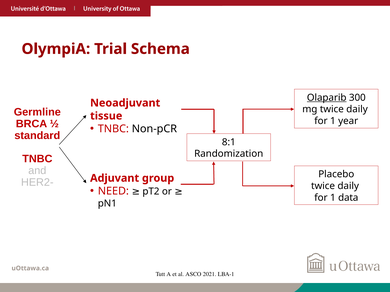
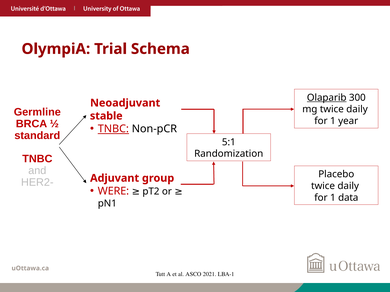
tissue: tissue -> stable
TNBC at (113, 129) underline: none -> present
8:1: 8:1 -> 5:1
NEED: NEED -> WERE
